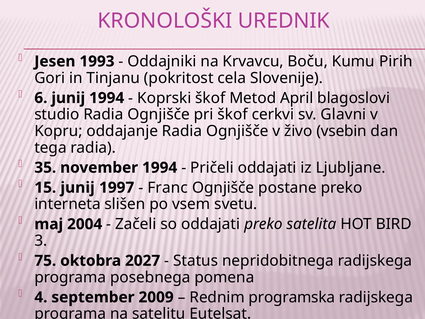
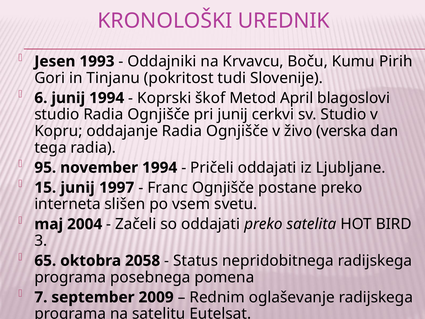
cela: cela -> tudi
pri škof: škof -> junij
sv Glavni: Glavni -> Studio
vsebin: vsebin -> verska
35: 35 -> 95
75: 75 -> 65
2027: 2027 -> 2058
4: 4 -> 7
programska: programska -> oglaševanje
